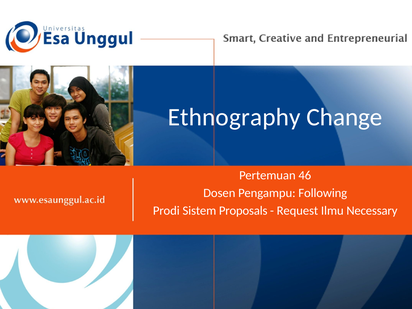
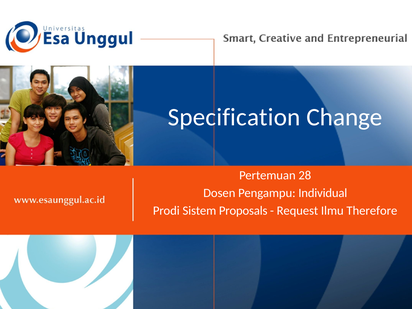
Ethnography: Ethnography -> Specification
46: 46 -> 28
Following: Following -> Individual
Necessary: Necessary -> Therefore
